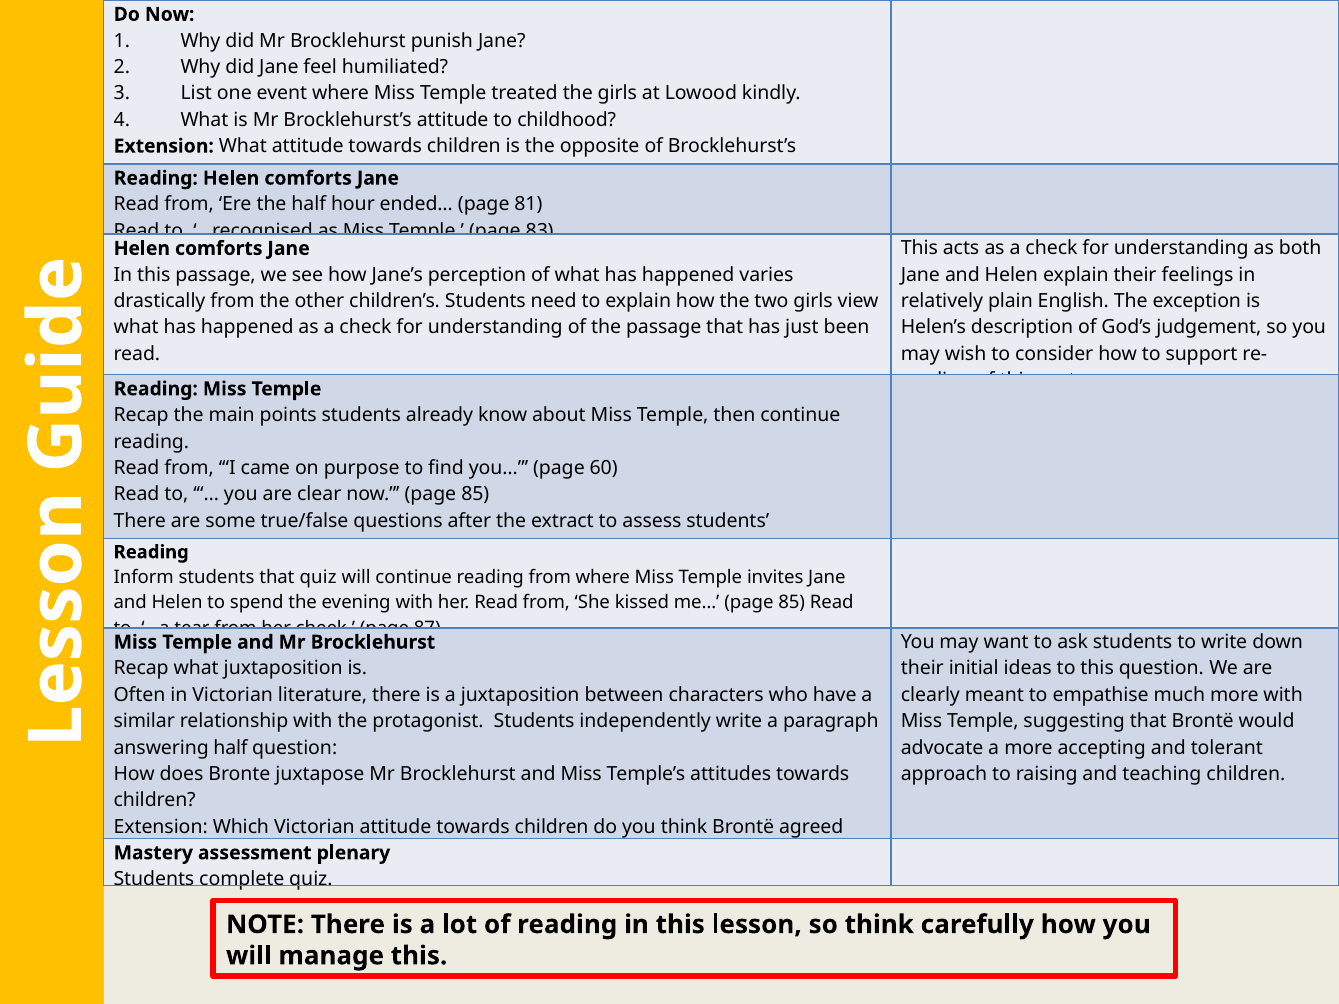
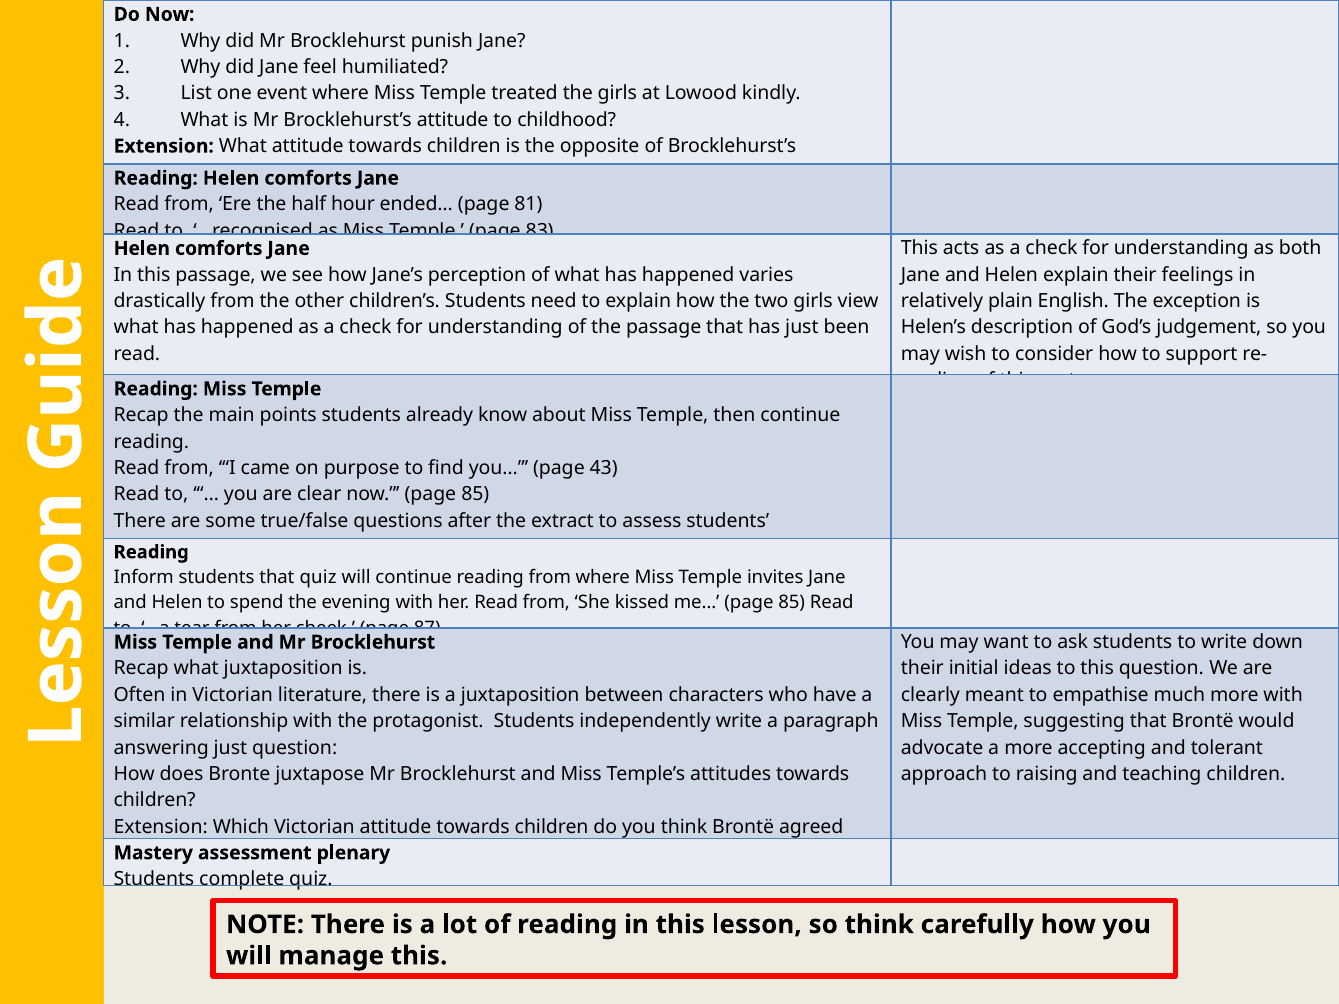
60: 60 -> 43
answering half: half -> just
